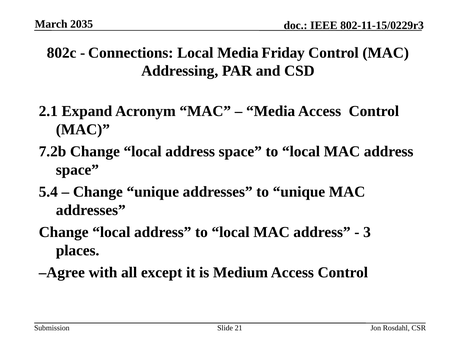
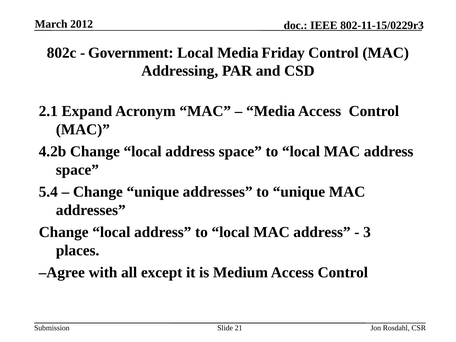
2035: 2035 -> 2012
Connections: Connections -> Government
7.2b: 7.2b -> 4.2b
